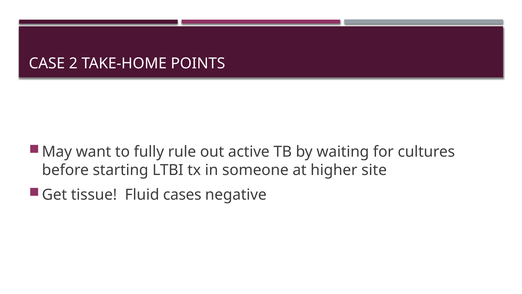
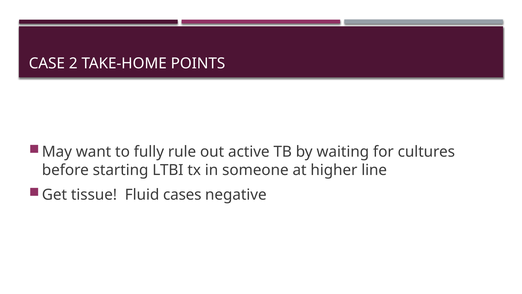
site: site -> line
